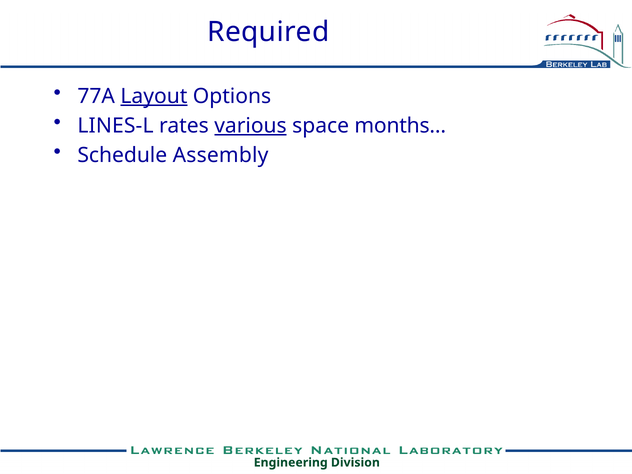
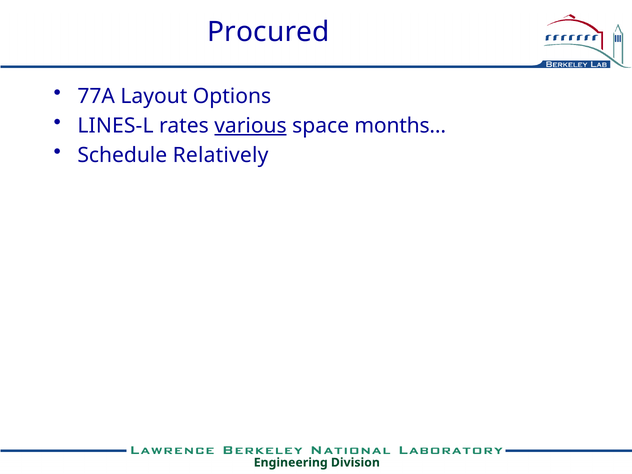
Required: Required -> Procured
Layout underline: present -> none
Assembly: Assembly -> Relatively
